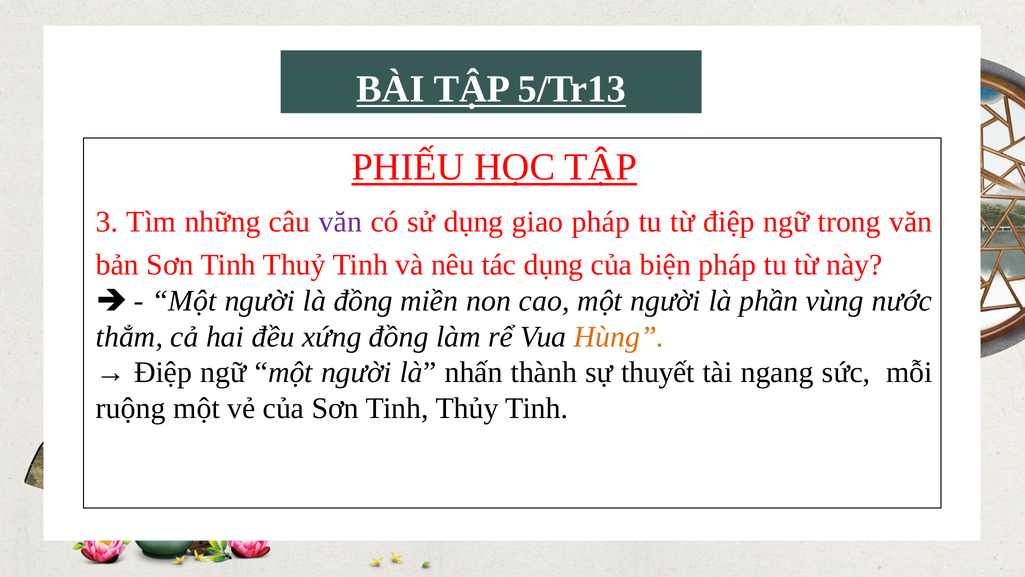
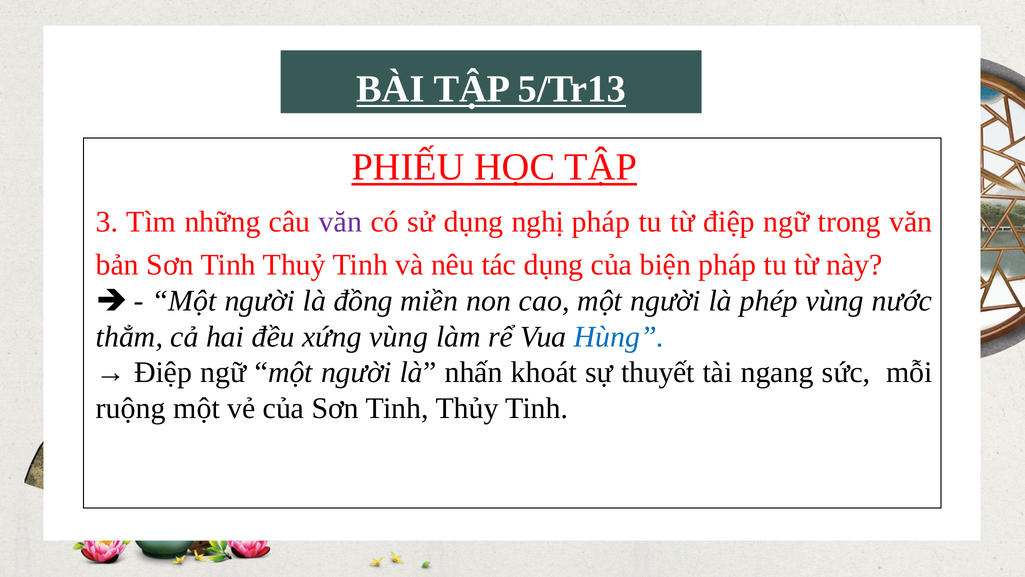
giao: giao -> nghị
phần: phần -> phép
xứng đồng: đồng -> vùng
Hùng colour: orange -> blue
thành: thành -> khoát
